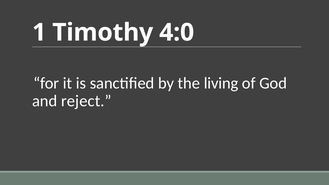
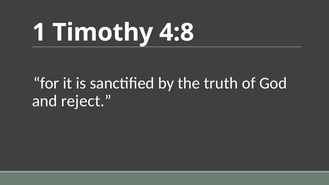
4:0: 4:0 -> 4:8
living: living -> truth
